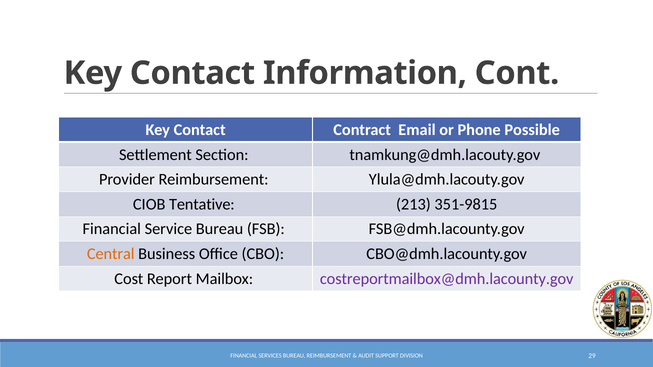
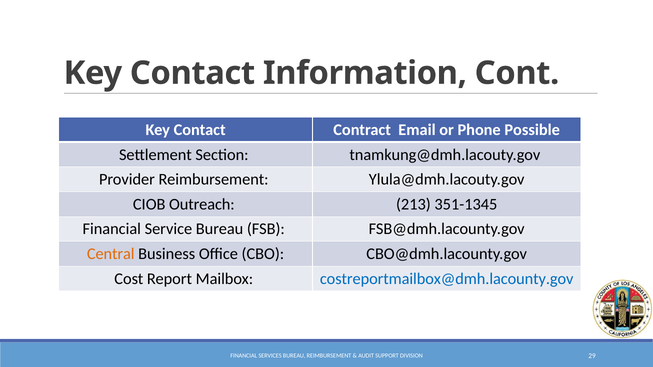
Tentative: Tentative -> Outreach
351-9815: 351-9815 -> 351-1345
costreportmailbox@dmh.lacounty.gov colour: purple -> blue
